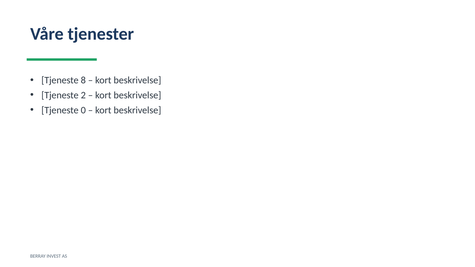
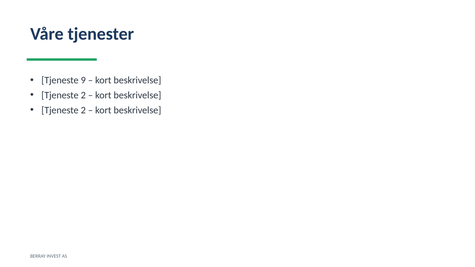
8: 8 -> 9
0 at (83, 110): 0 -> 2
